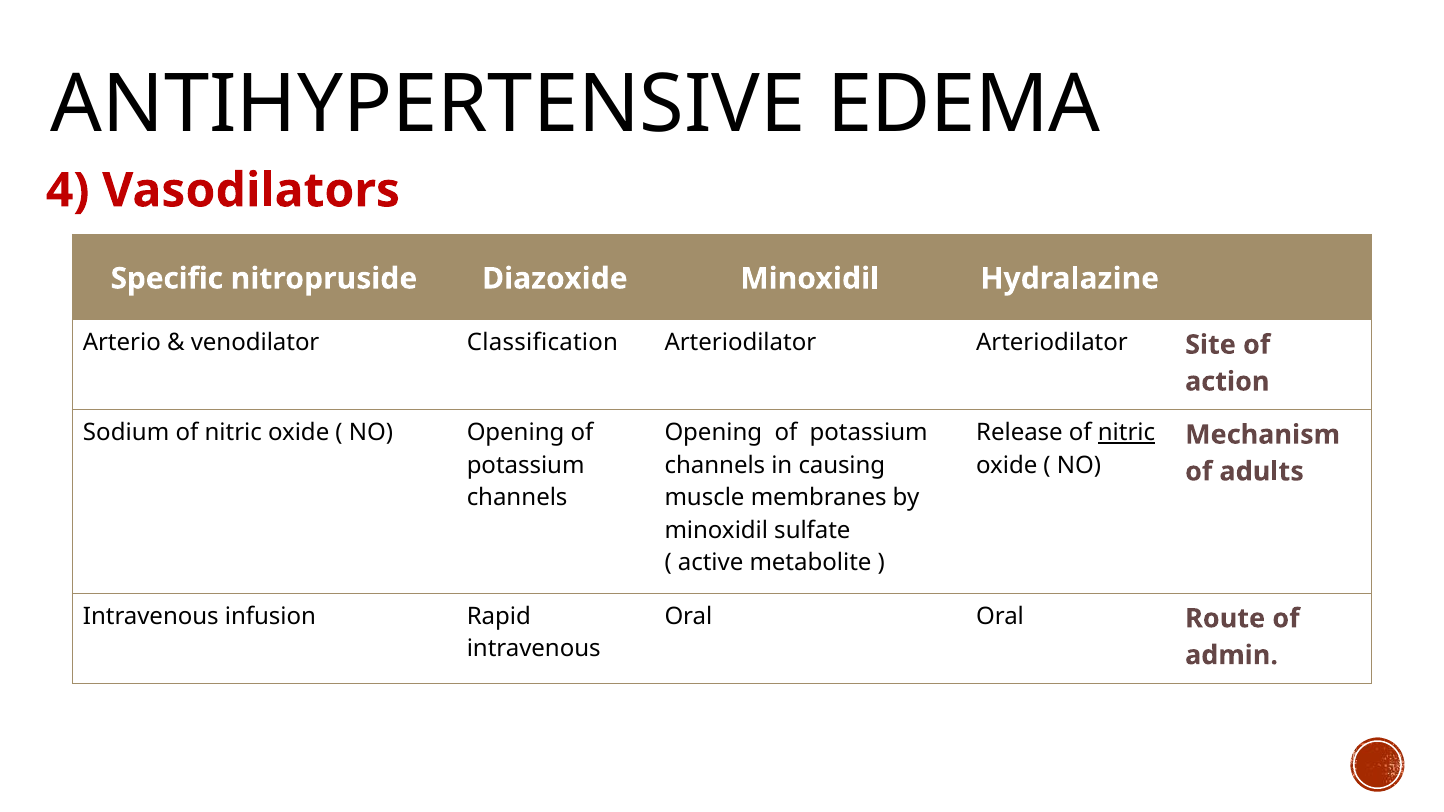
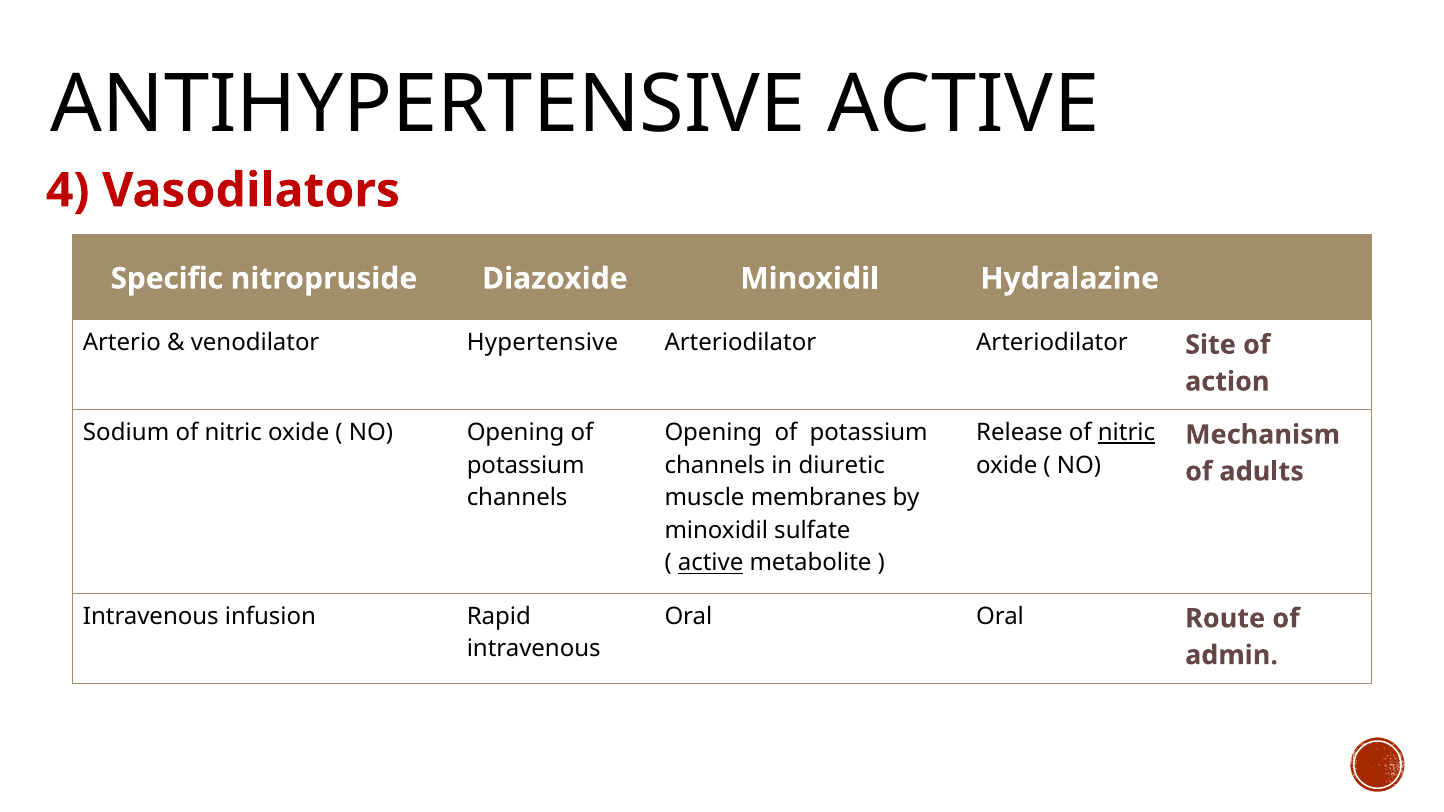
ANTIHYPERTENSIVE EDEMA: EDEMA -> ACTIVE
Classification: Classification -> Hypertensive
causing: causing -> diuretic
active at (711, 563) underline: none -> present
